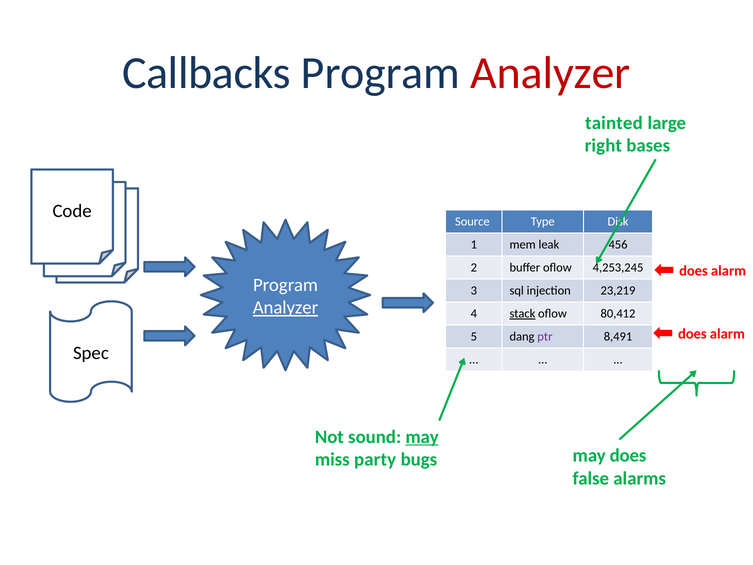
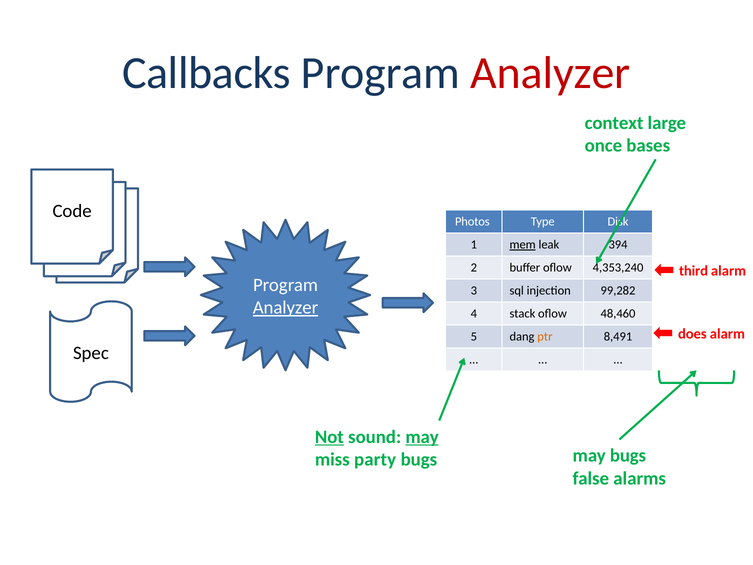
tainted: tainted -> context
right: right -> once
Source: Source -> Photos
mem underline: none -> present
456: 456 -> 394
4,253,245: 4,253,245 -> 4,353,240
does at (694, 271): does -> third
23,219: 23,219 -> 99,282
stack underline: present -> none
80,412: 80,412 -> 48,460
ptr colour: purple -> orange
Not underline: none -> present
may does: does -> bugs
